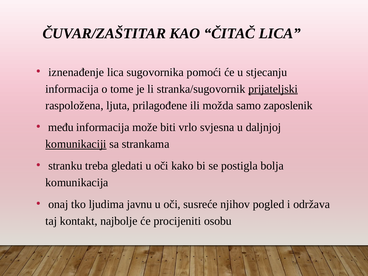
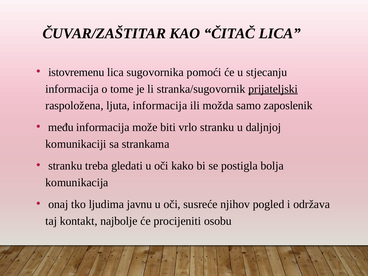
iznenađenje: iznenađenje -> istovremenu
ljuta prilagođene: prilagođene -> informacija
vrlo svjesna: svjesna -> stranku
komunikaciji underline: present -> none
